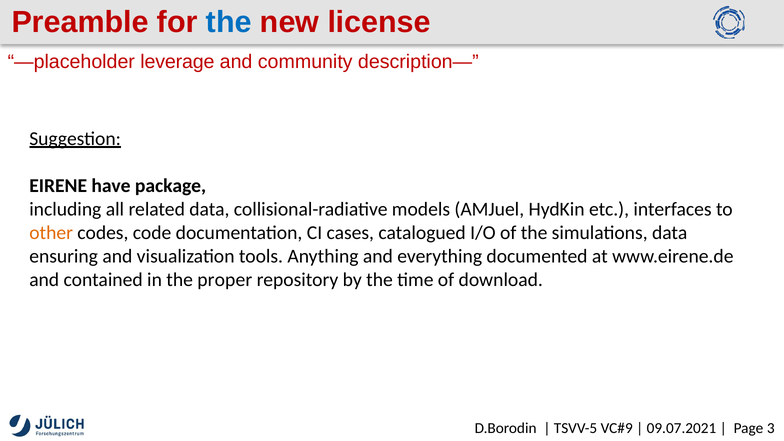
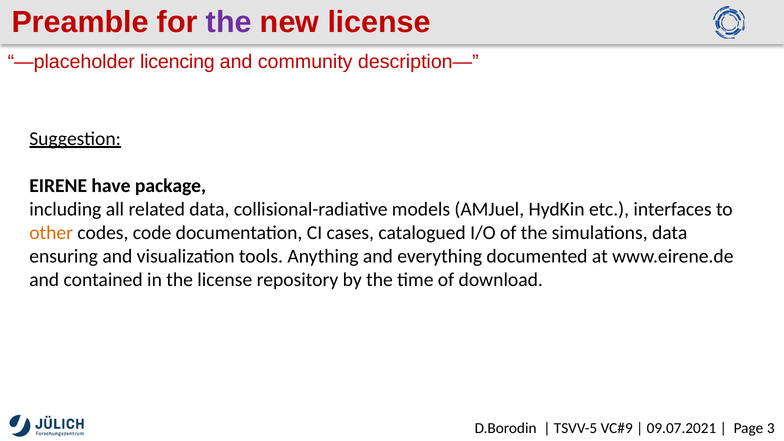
the at (229, 22) colour: blue -> purple
leverage: leverage -> licencing
the proper: proper -> license
